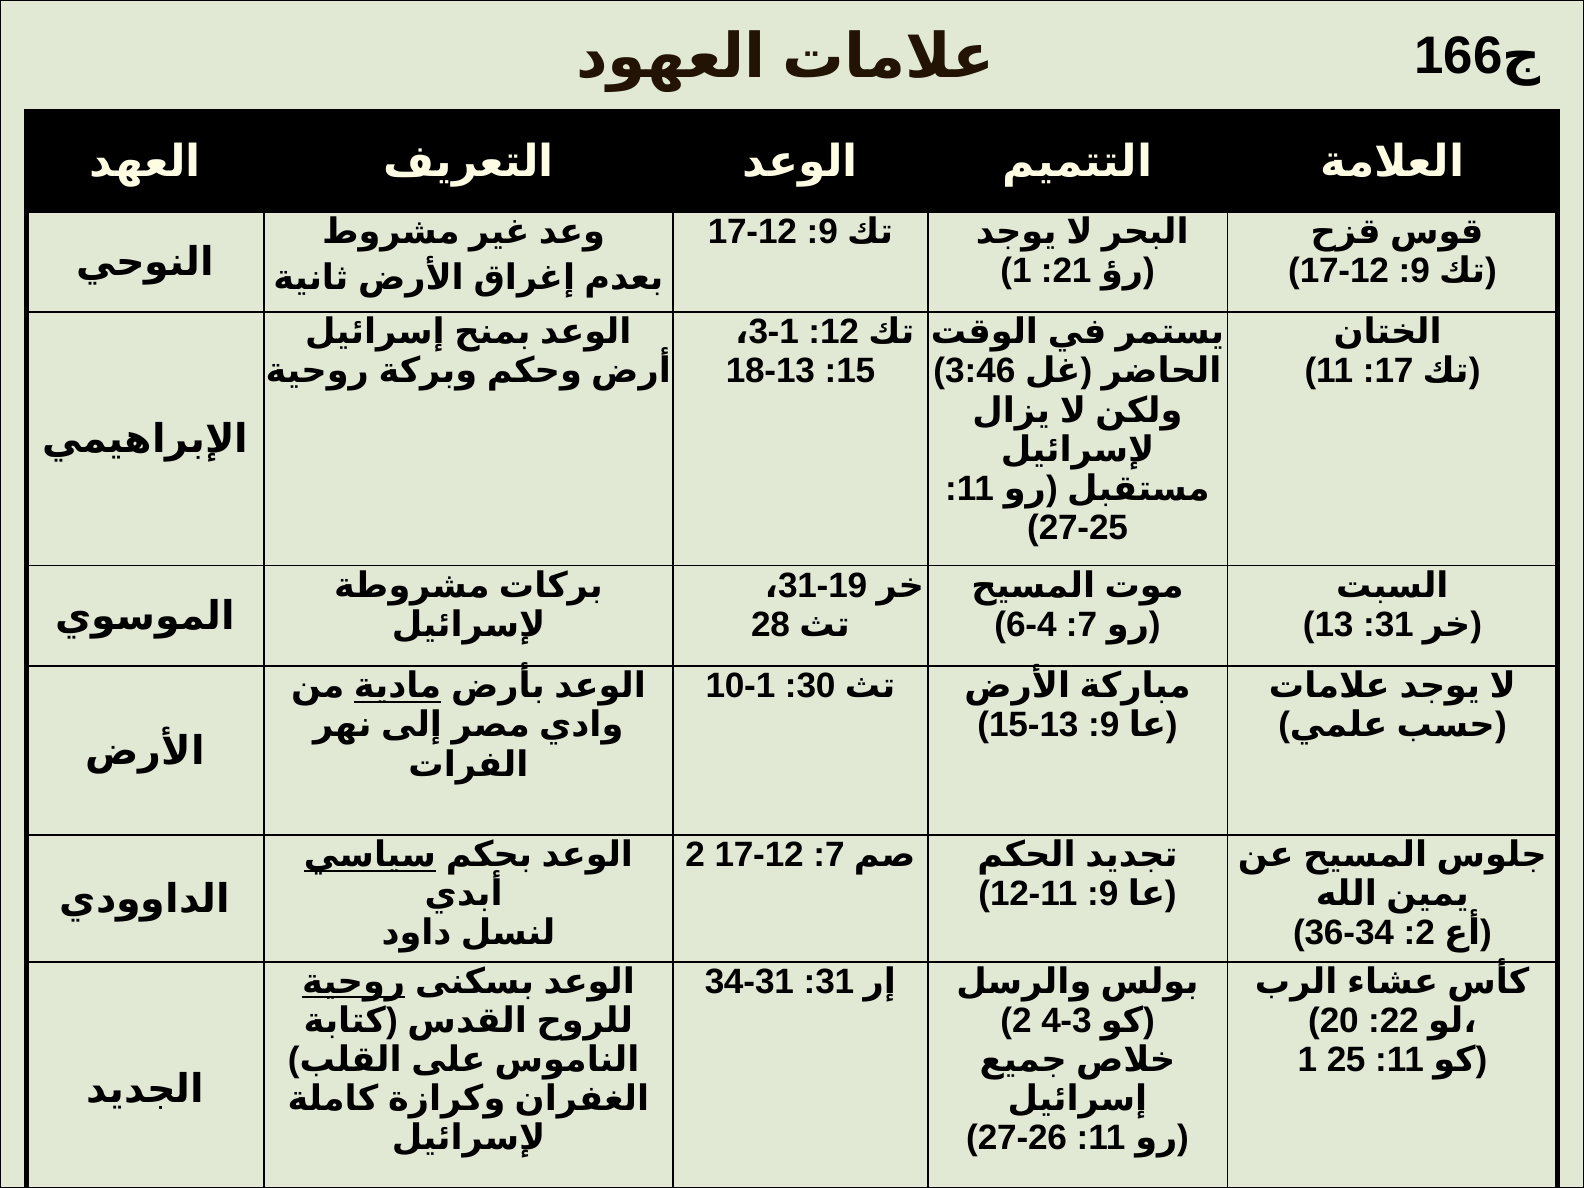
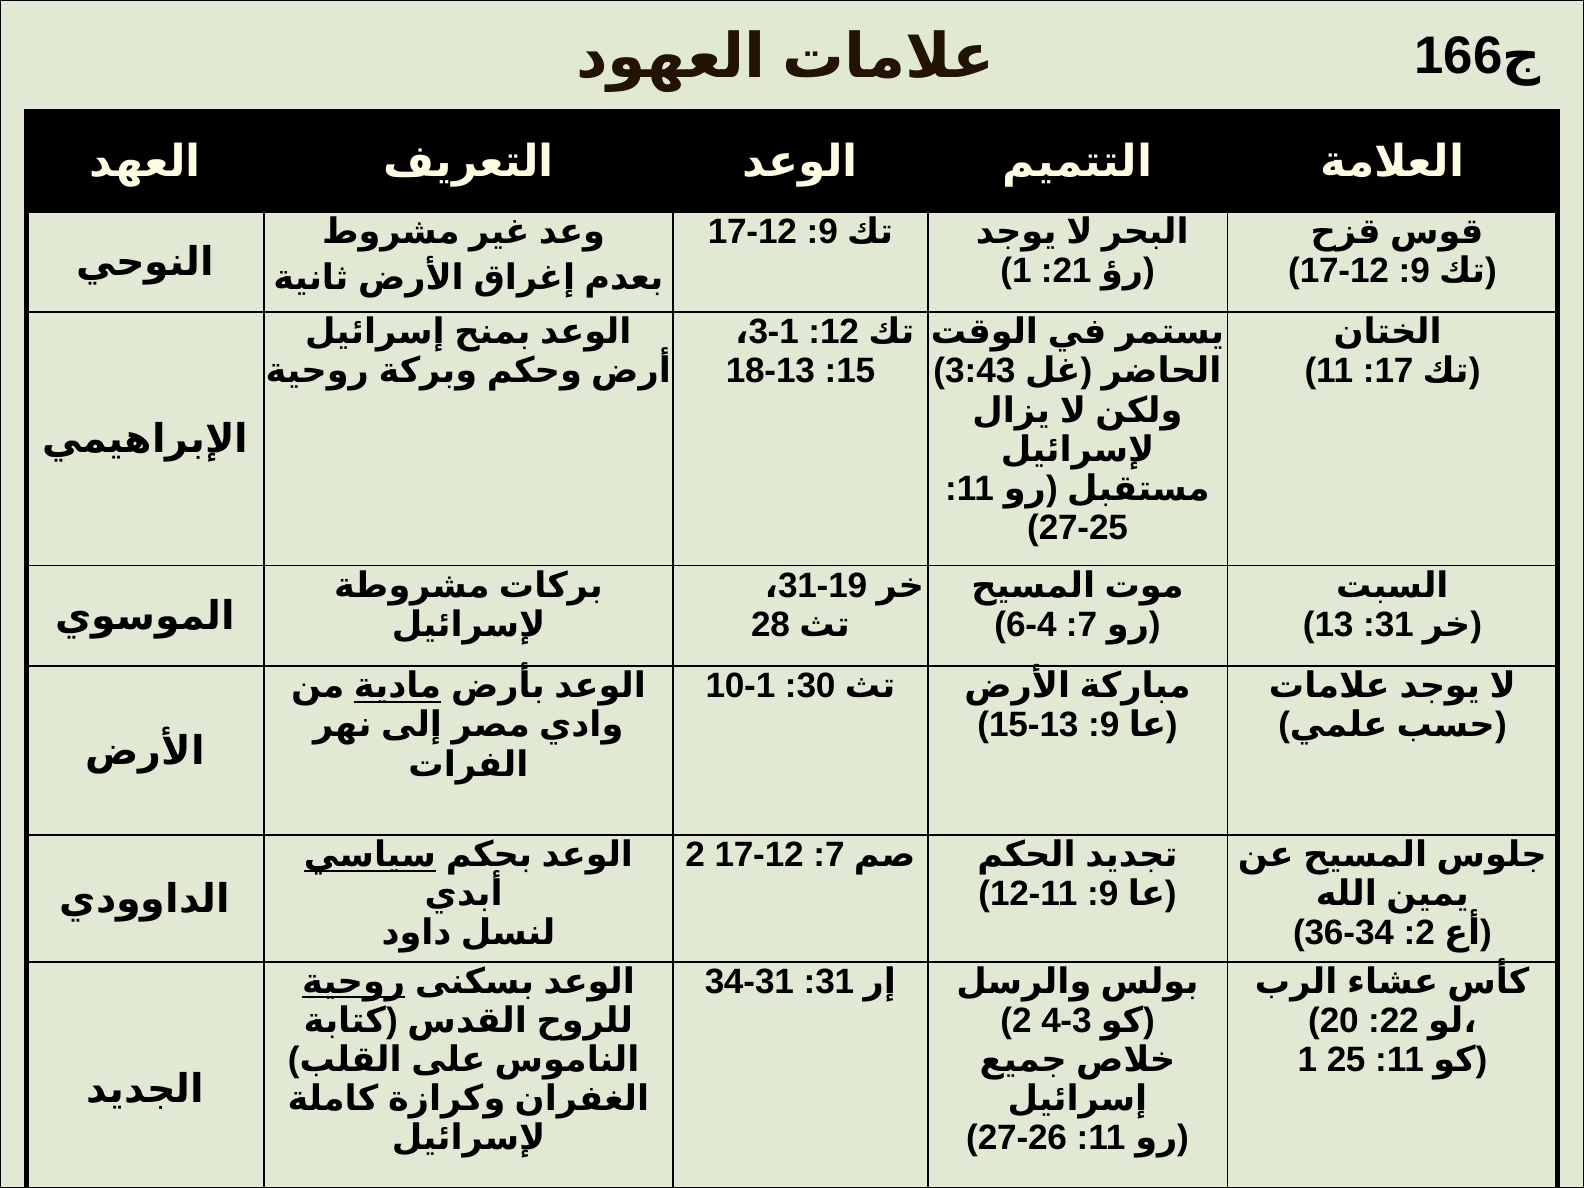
3:46: 3:46 -> 3:43
